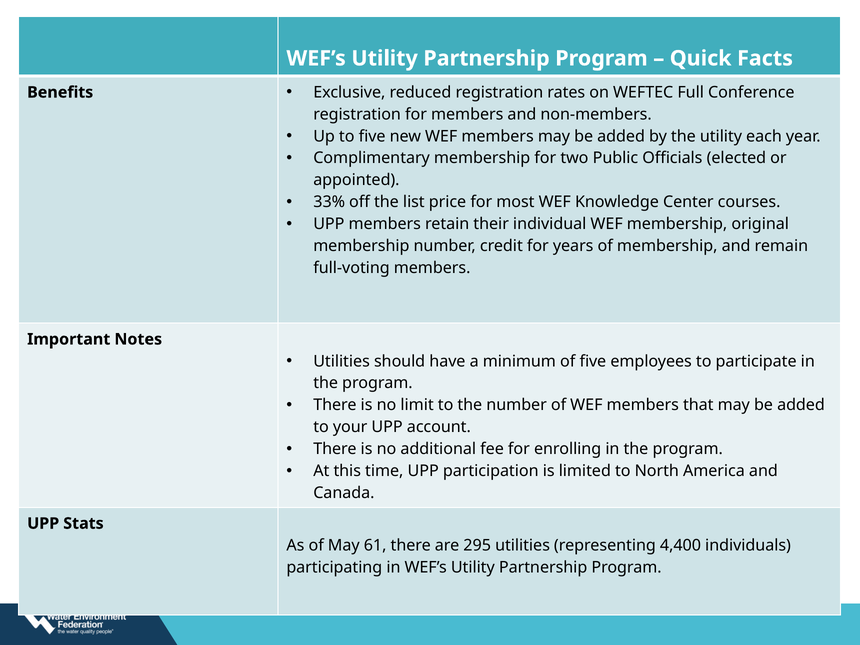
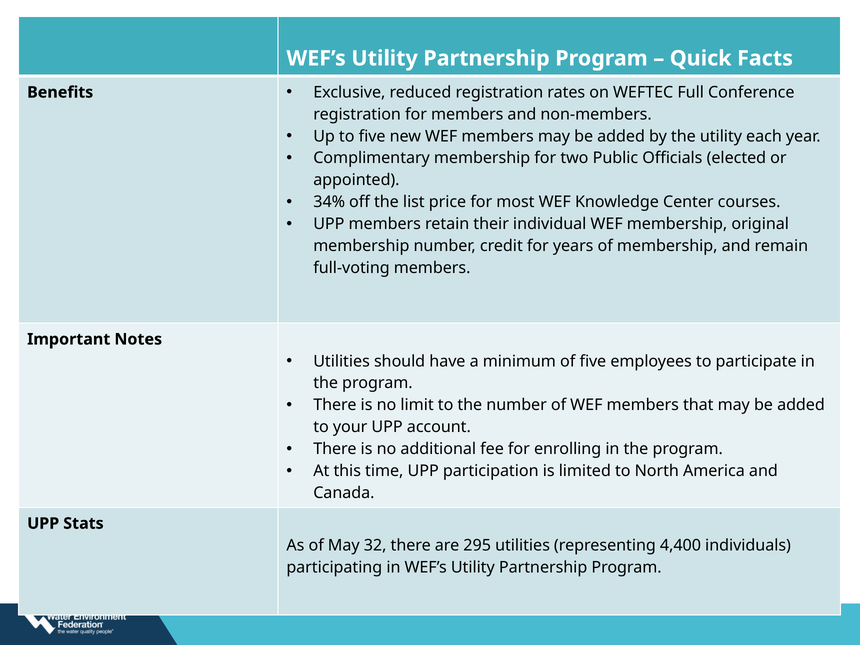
33%: 33% -> 34%
61: 61 -> 32
